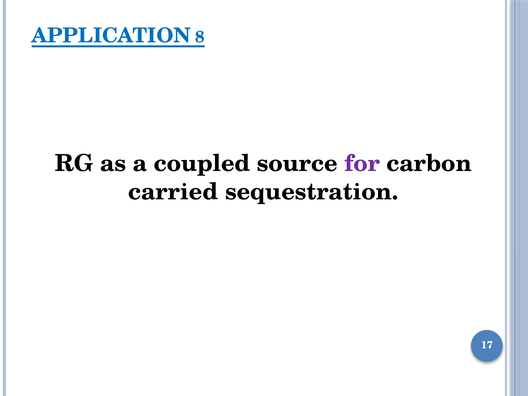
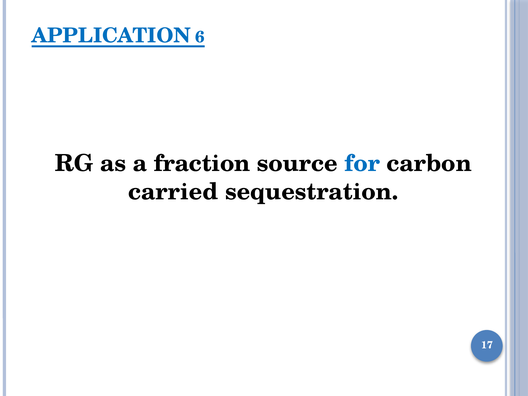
8: 8 -> 6
coupled: coupled -> fraction
for colour: purple -> blue
